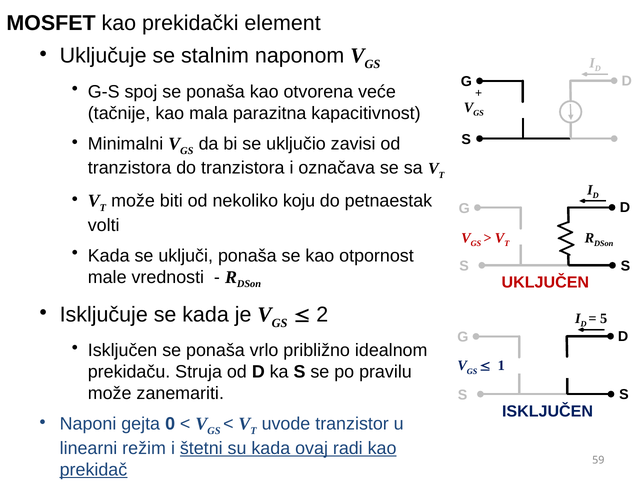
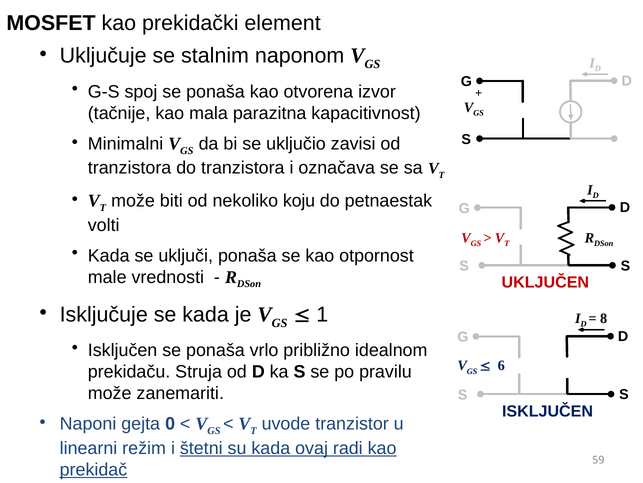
veće: veće -> izvor
2: 2 -> 1
5: 5 -> 8
1: 1 -> 6
